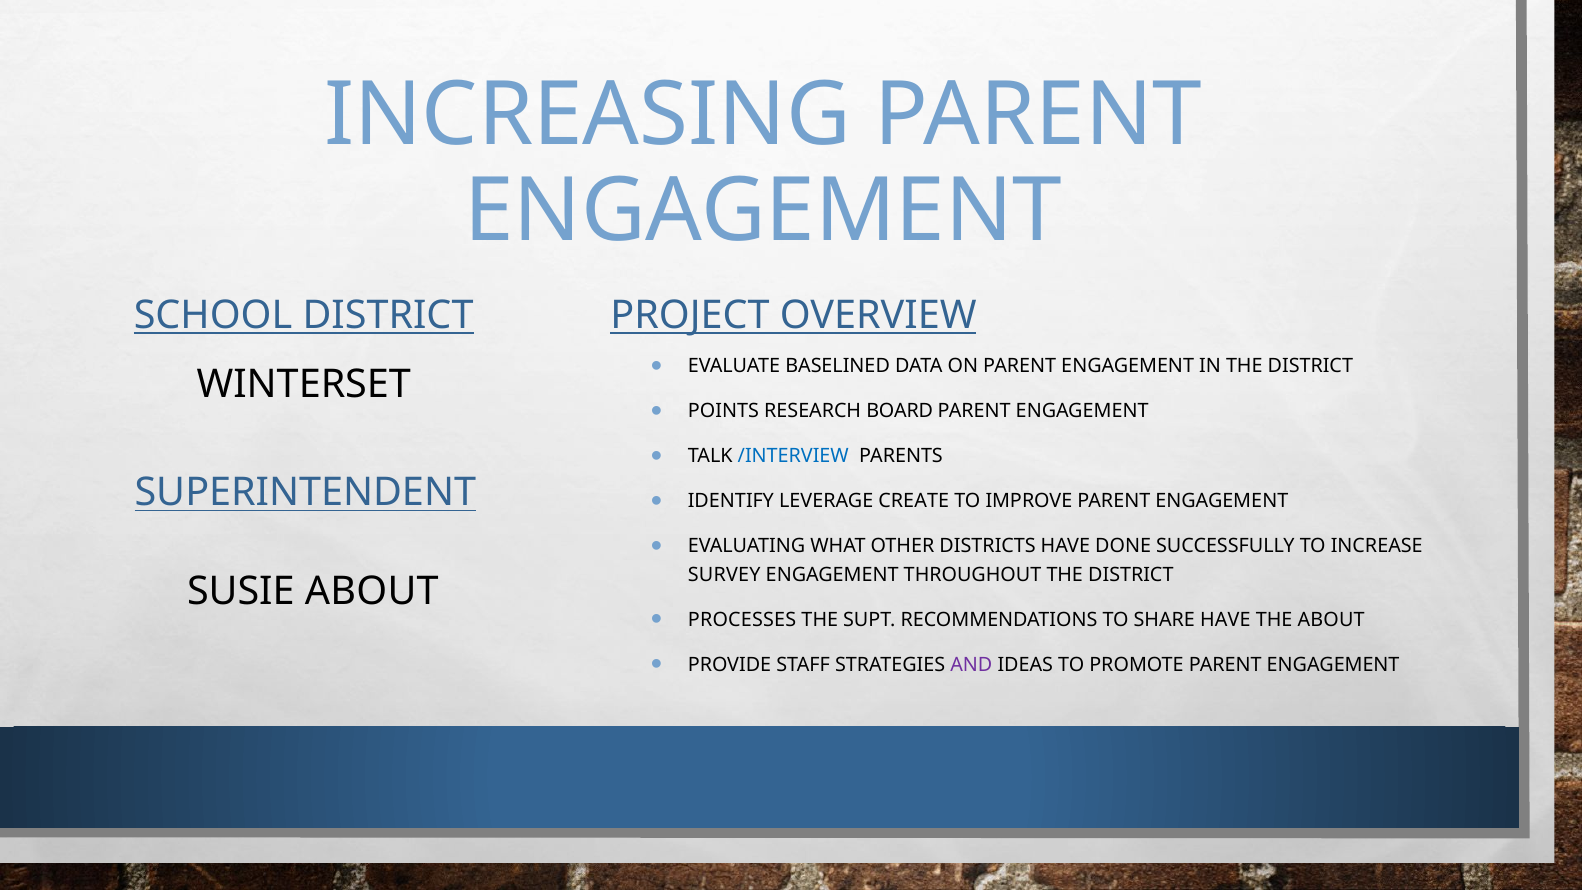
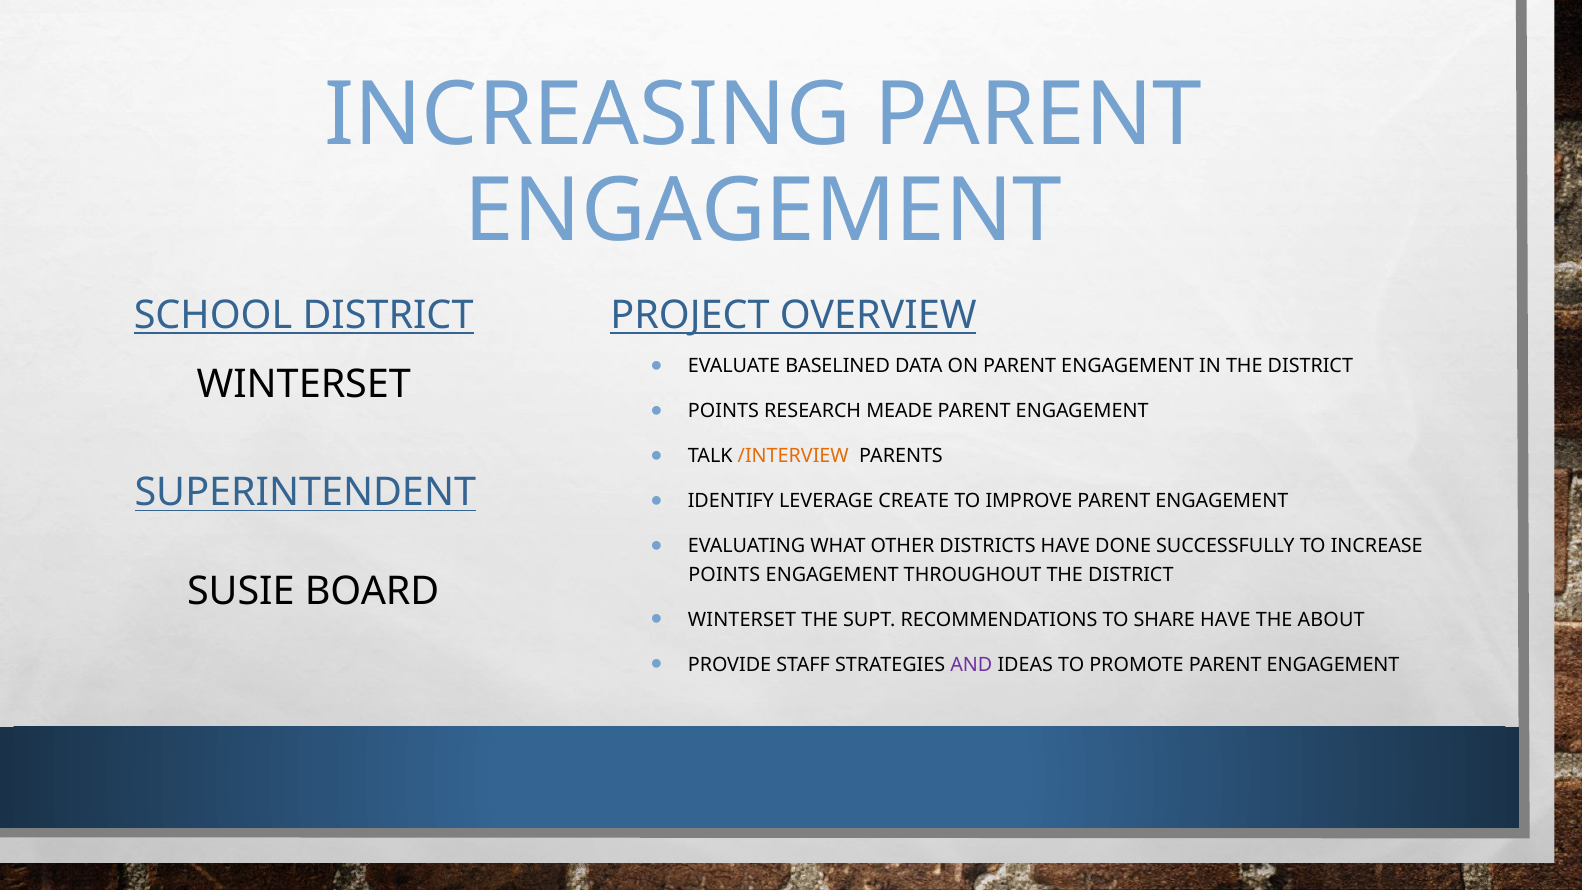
BOARD: BOARD -> MEADE
/INTERVIEW colour: blue -> orange
SURVEY at (724, 575): SURVEY -> POINTS
SUSIE ABOUT: ABOUT -> BOARD
PROCESSES at (742, 620): PROCESSES -> WINTERSET
